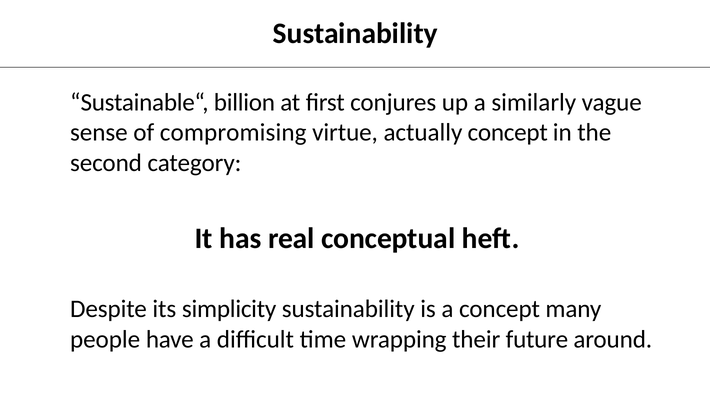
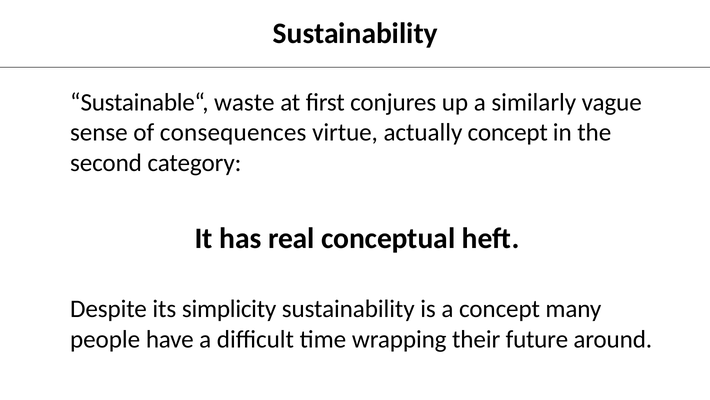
billion: billion -> waste
compromising: compromising -> consequences
